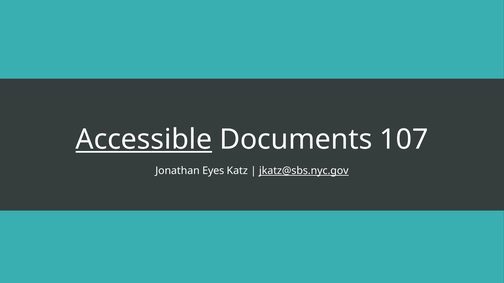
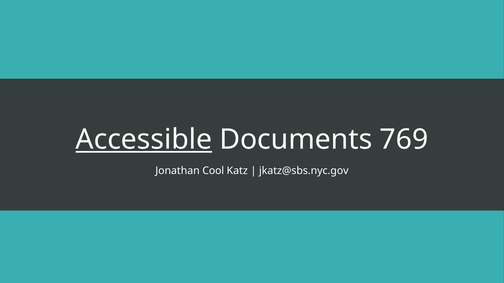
107: 107 -> 769
Eyes: Eyes -> Cool
jkatz@sbs.nyc.gov underline: present -> none
